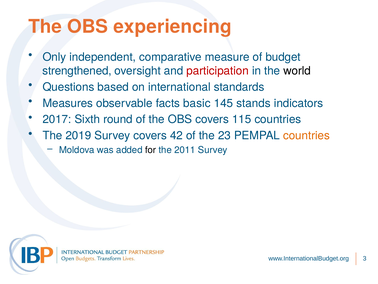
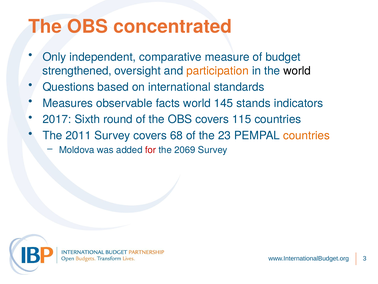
experiencing: experiencing -> concentrated
participation colour: red -> orange
facts basic: basic -> world
2019: 2019 -> 2011
42: 42 -> 68
for colour: black -> red
2011: 2011 -> 2069
